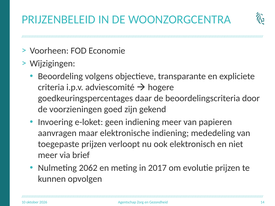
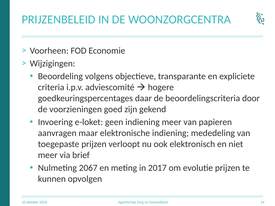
2062: 2062 -> 2067
